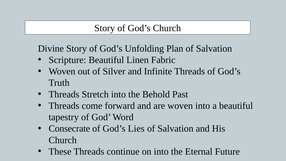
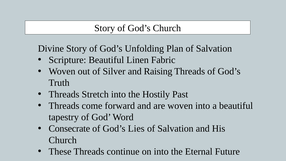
Infinite: Infinite -> Raising
Behold: Behold -> Hostily
